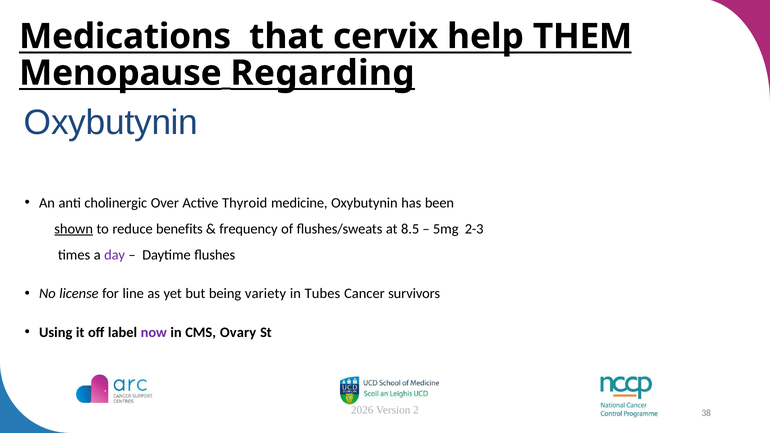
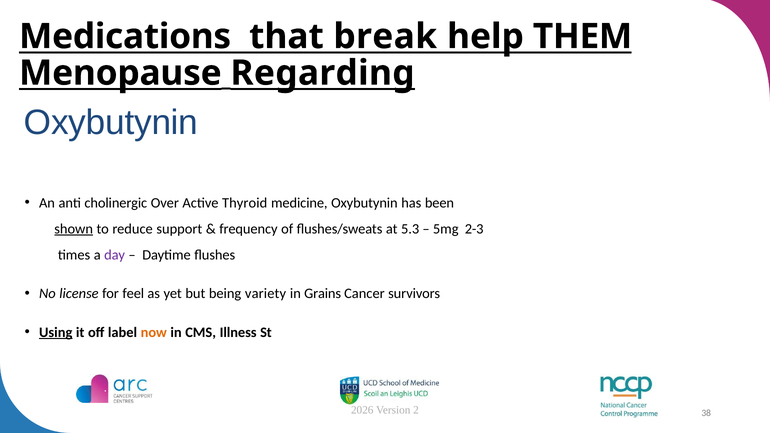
cervix: cervix -> break
benefits: benefits -> support
8.5: 8.5 -> 5.3
line: line -> feel
Tubes: Tubes -> Grains
Using underline: none -> present
now colour: purple -> orange
Ovary: Ovary -> Illness
